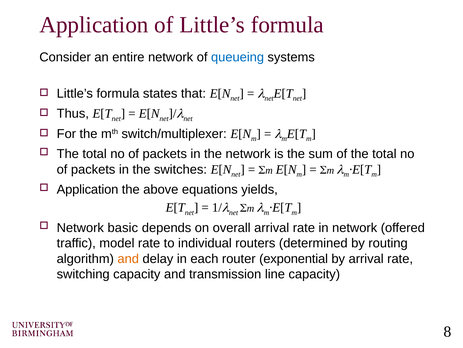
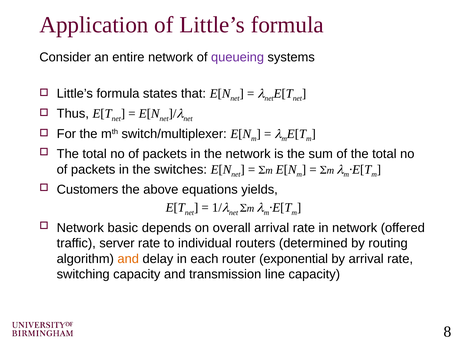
queueing colour: blue -> purple
Application at (88, 189): Application -> Customers
model: model -> server
